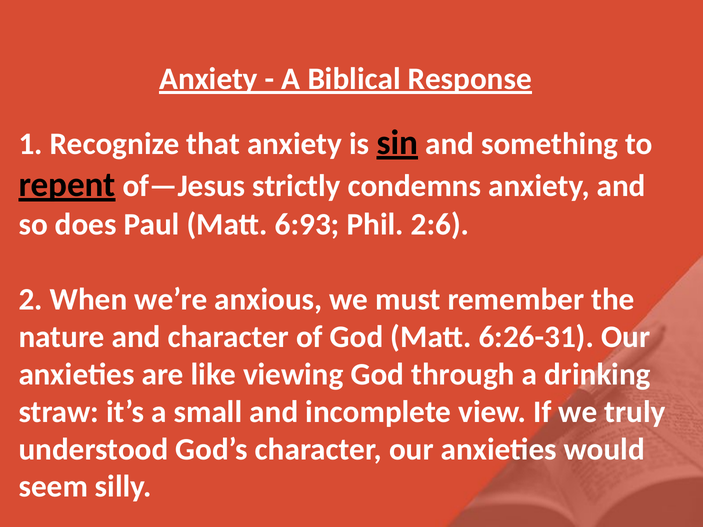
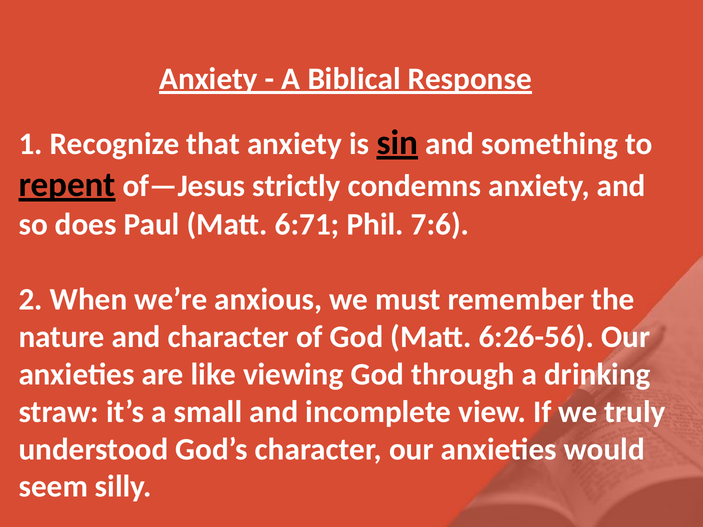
6:93: 6:93 -> 6:71
2:6: 2:6 -> 7:6
6:26-31: 6:26-31 -> 6:26-56
